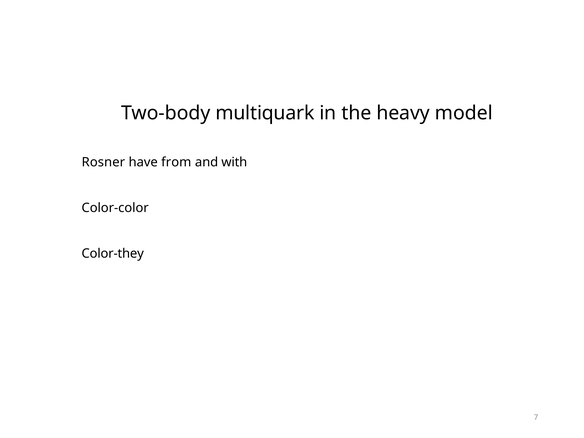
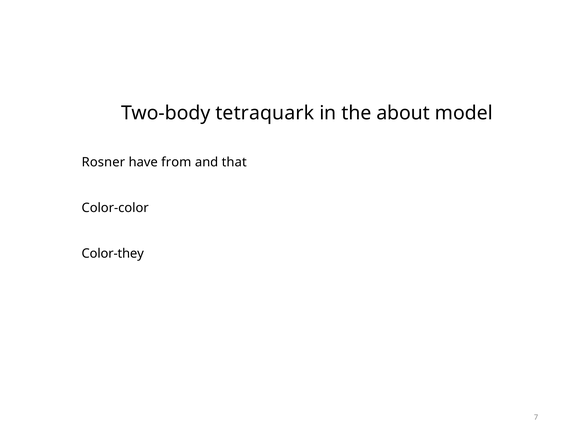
multiquark: multiquark -> tetraquark
heavy: heavy -> about
with: with -> that
